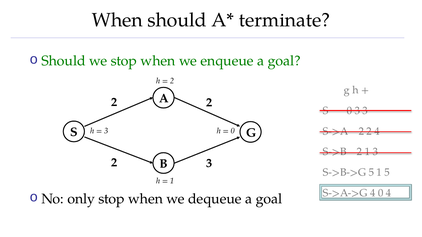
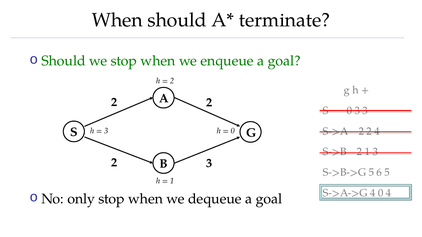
5 1: 1 -> 6
